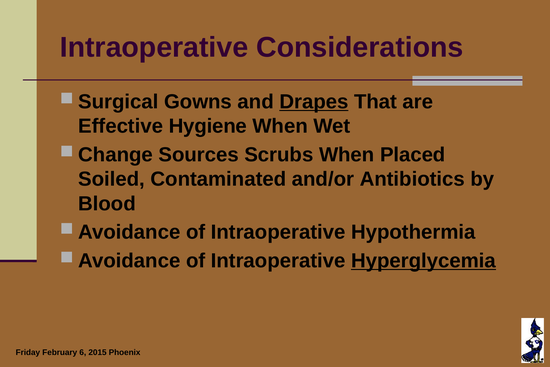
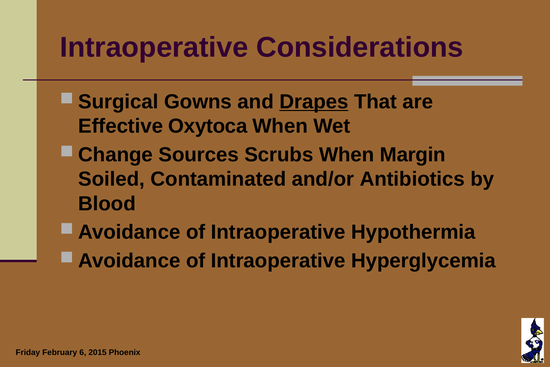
Hygiene: Hygiene -> Oxytoca
Placed: Placed -> Margin
Hyperglycemia underline: present -> none
